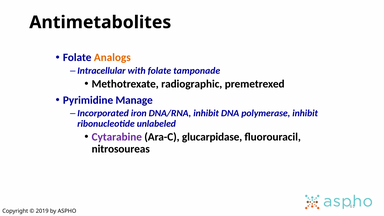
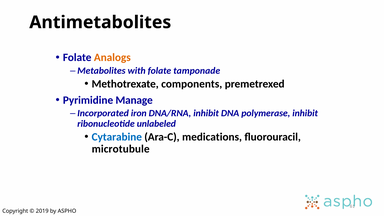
Intracellular: Intracellular -> Metabolites
radiographic: radiographic -> components
Cytarabine colour: purple -> blue
glucarpidase: glucarpidase -> medications
nitrosoureas: nitrosoureas -> microtubule
